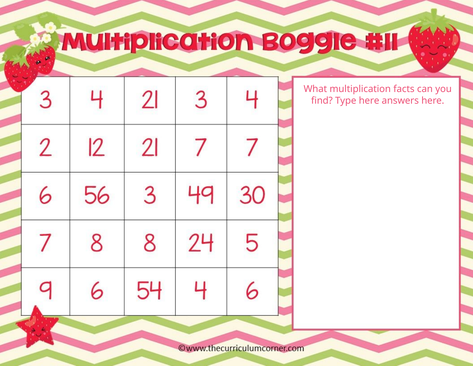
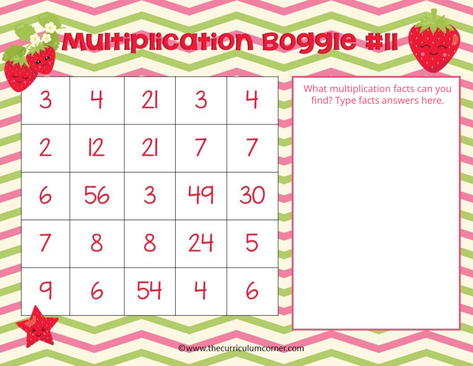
Type here: here -> facts
